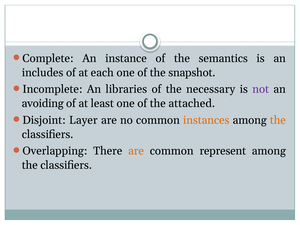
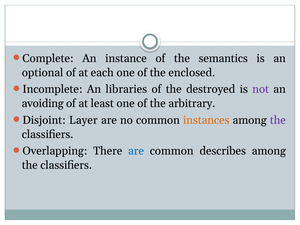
includes: includes -> optional
snapshot: snapshot -> enclosed
necessary: necessary -> destroyed
attached: attached -> arbitrary
the at (278, 120) colour: orange -> purple
are at (136, 151) colour: orange -> blue
represent: represent -> describes
